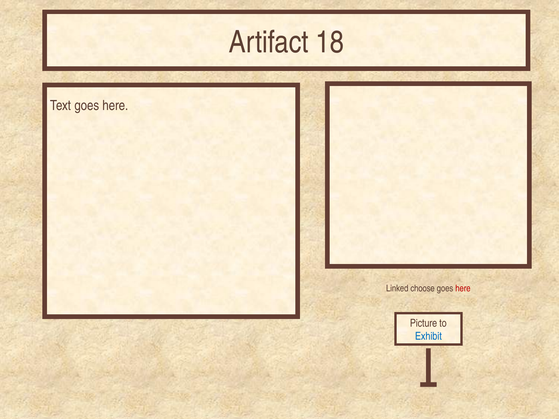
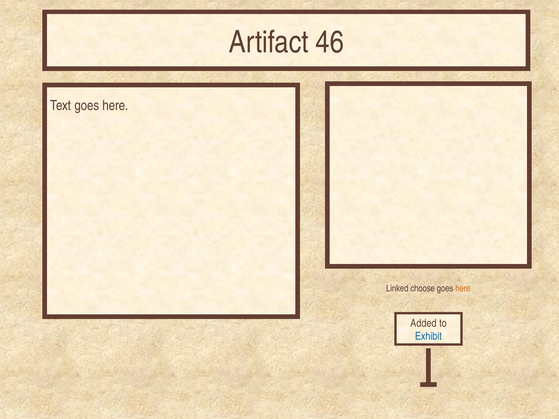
18: 18 -> 46
here at (463, 289) colour: red -> orange
Picture: Picture -> Added
